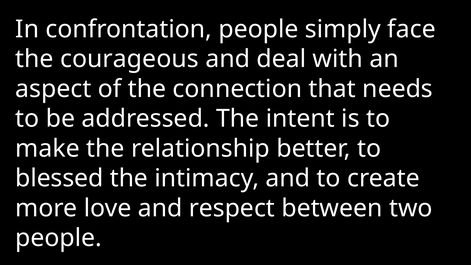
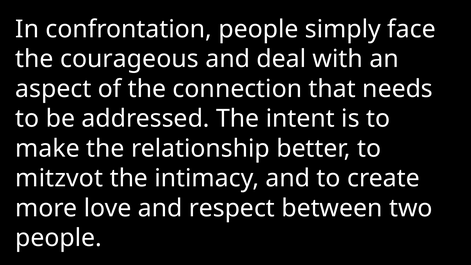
blessed: blessed -> mitzvot
